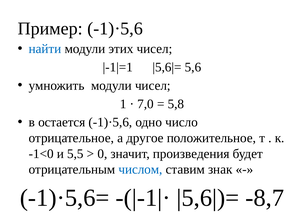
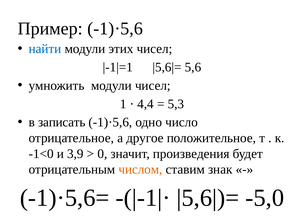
7,0: 7,0 -> 4,4
5,8: 5,8 -> 5,3
остается: остается -> записать
5,5: 5,5 -> 3,9
числом colour: blue -> orange
-8,7: -8,7 -> -5,0
